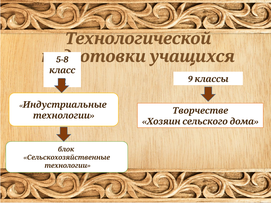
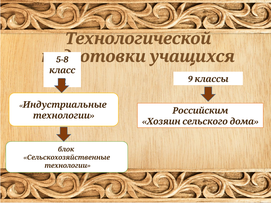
Творчестве: Творчестве -> Российским
